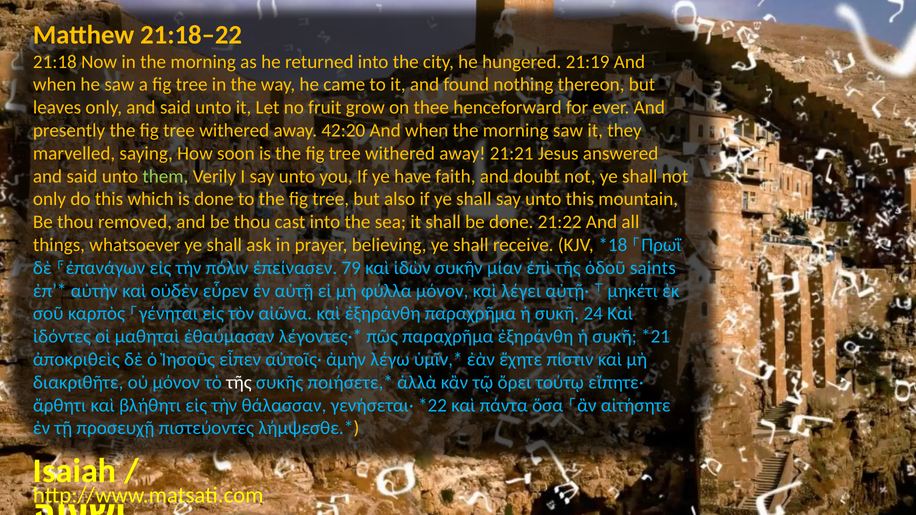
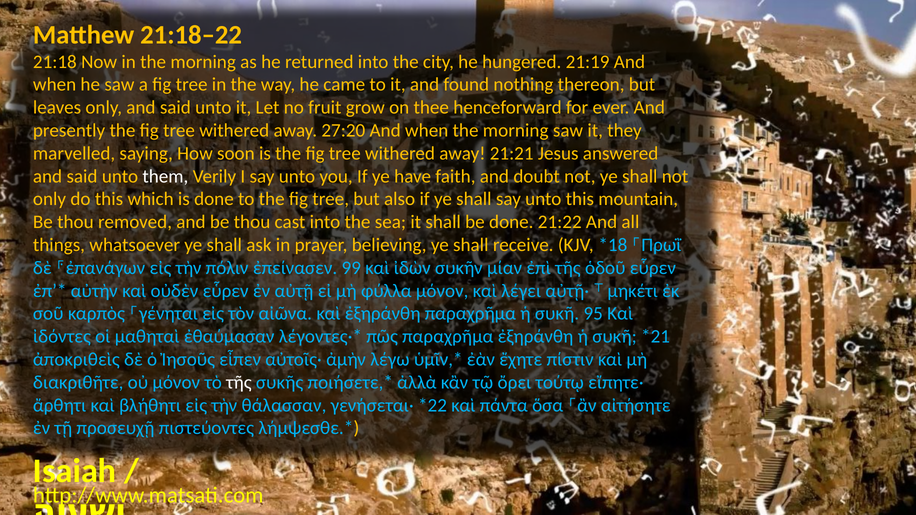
42:20: 42:20 -> 27:20
them colour: light green -> white
79: 79 -> 99
ὁδοῦ saints: saints -> εὗρεν
24: 24 -> 95
